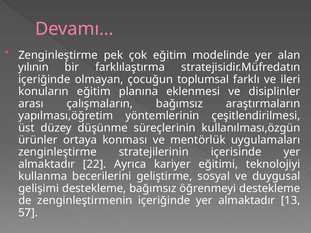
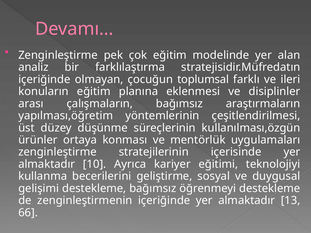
yılının: yılının -> analiz
22: 22 -> 10
57: 57 -> 66
